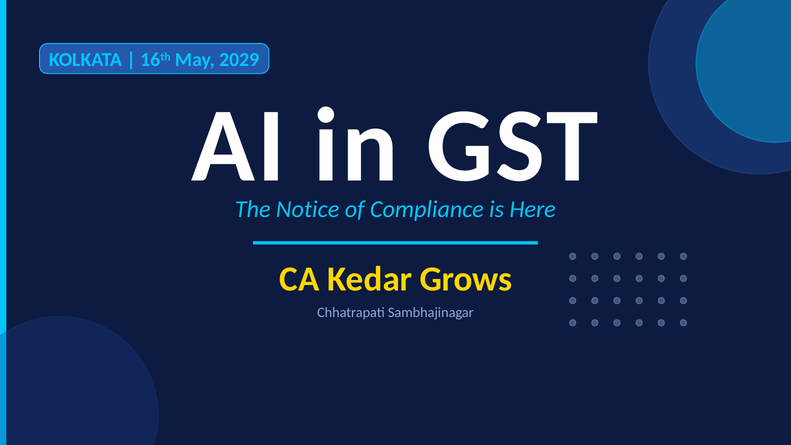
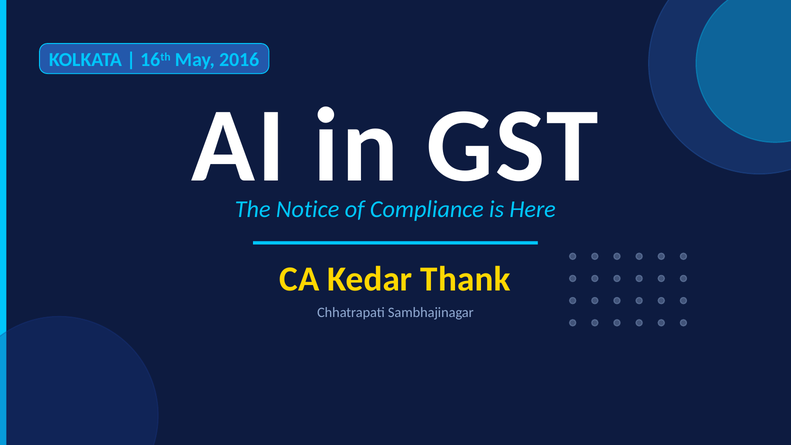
2029: 2029 -> 2016
Grows: Grows -> Thank
